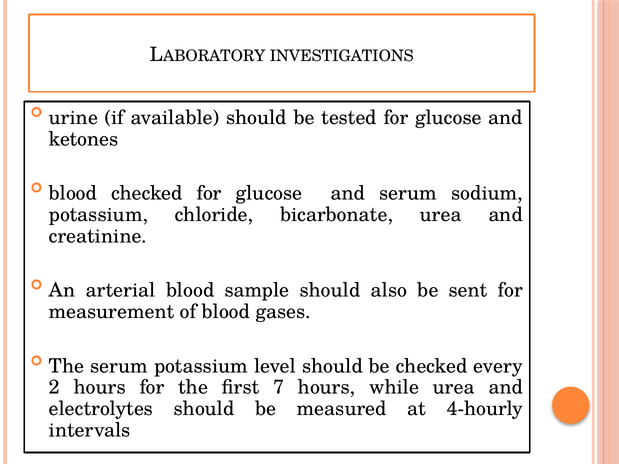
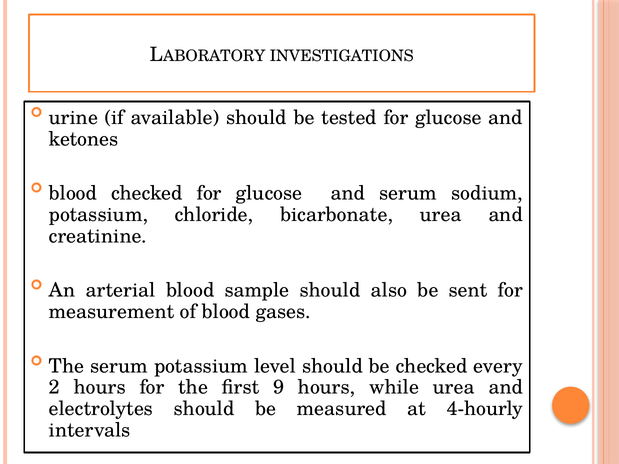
7: 7 -> 9
